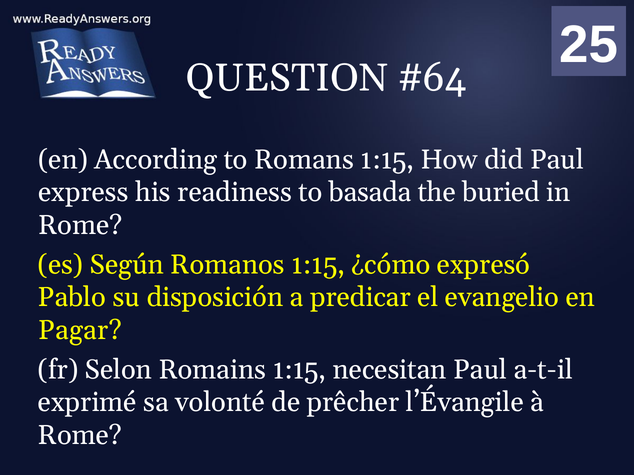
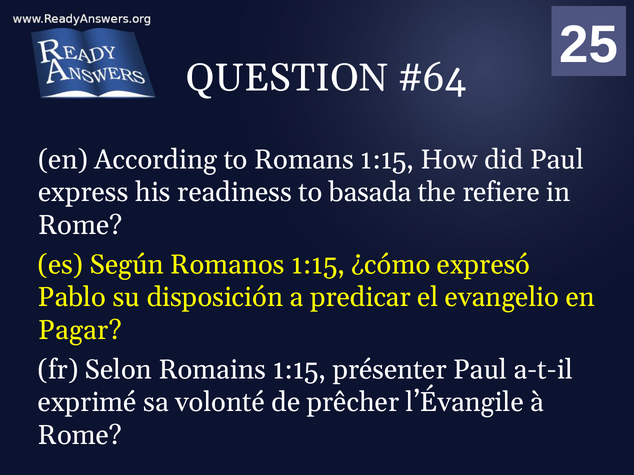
buried: buried -> refiere
necesitan: necesitan -> présenter
